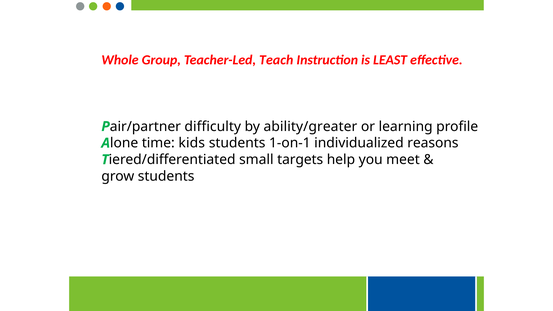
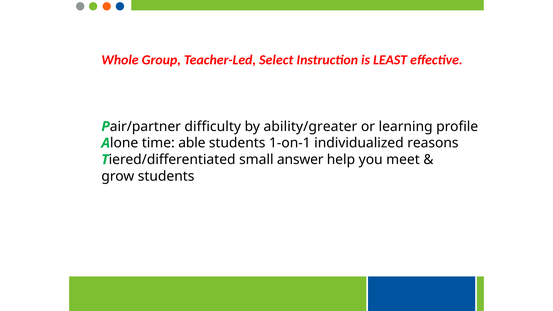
Teach: Teach -> Select
kids: kids -> able
targets: targets -> answer
